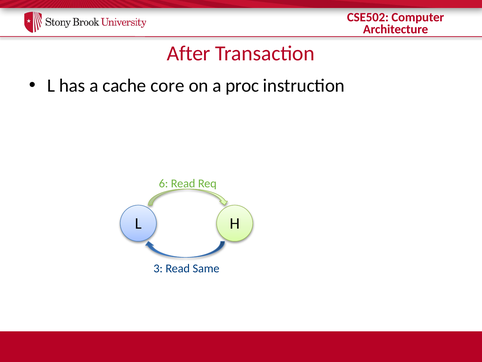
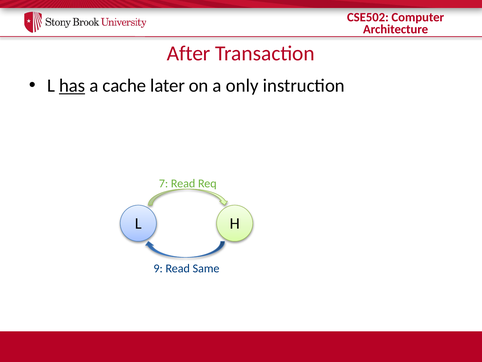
has underline: none -> present
core: core -> later
proc: proc -> only
6: 6 -> 7
3: 3 -> 9
